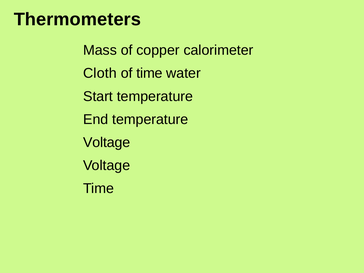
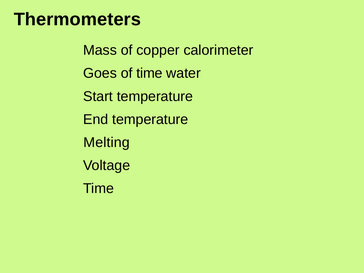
Cloth: Cloth -> Goes
Voltage at (107, 142): Voltage -> Melting
